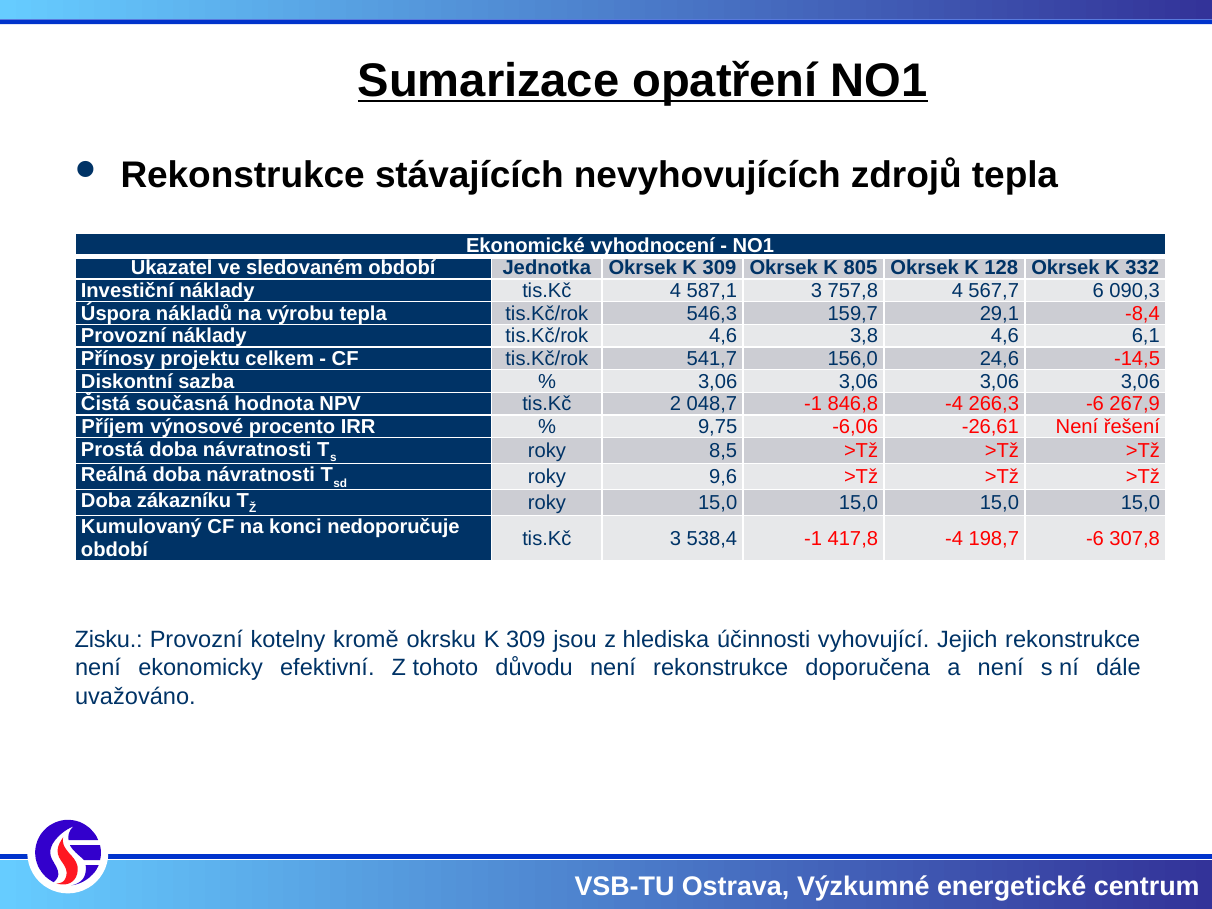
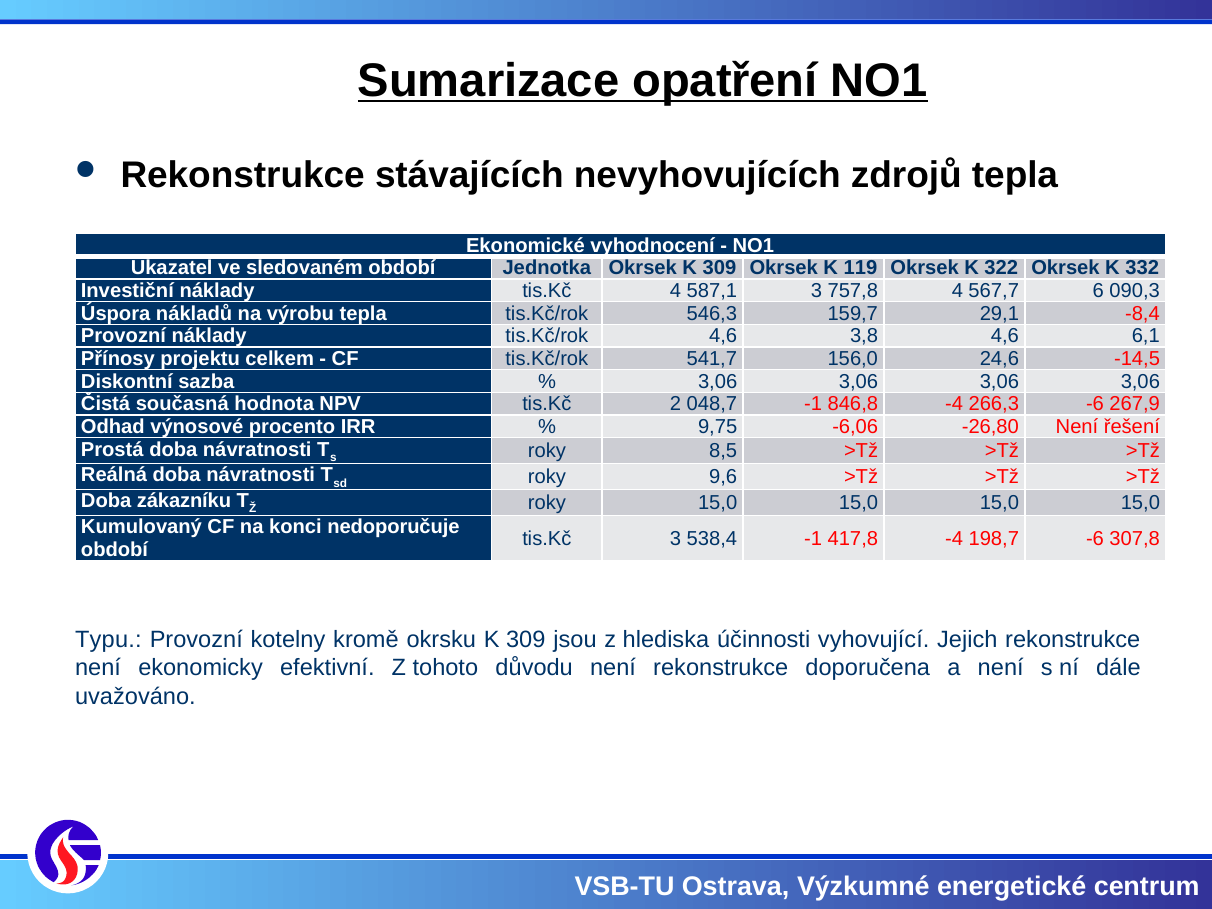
805: 805 -> 119
128: 128 -> 322
Příjem: Příjem -> Odhad
-26,61: -26,61 -> -26,80
Zisku: Zisku -> Typu
